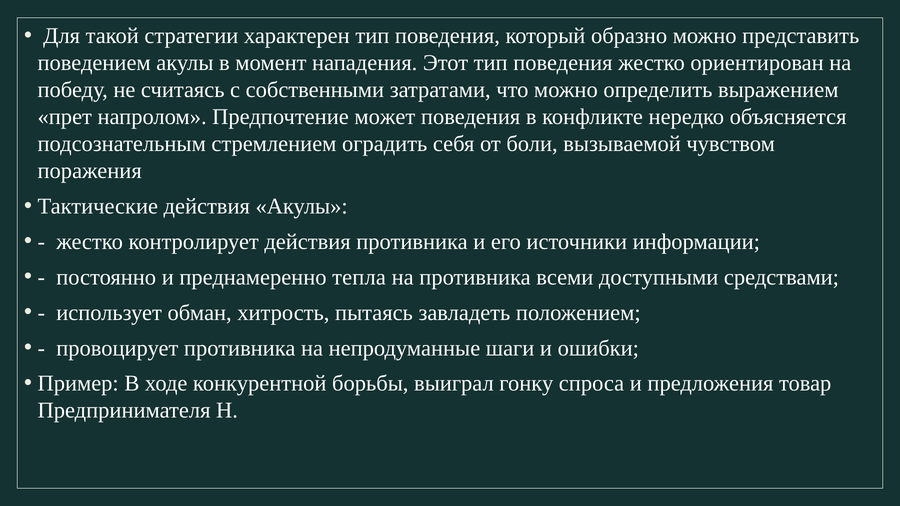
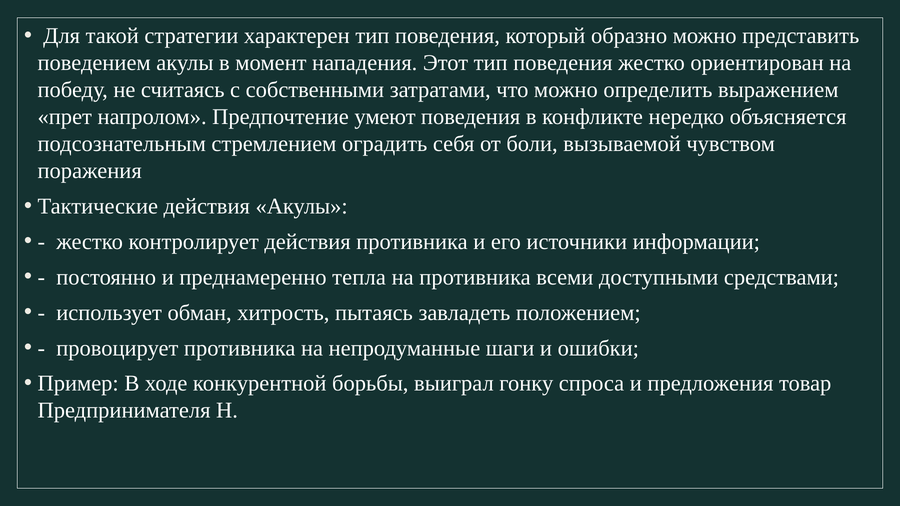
может: может -> умеют
